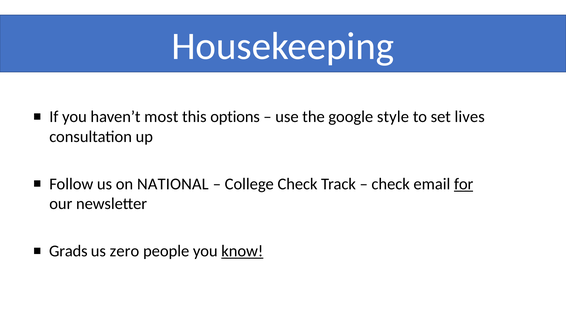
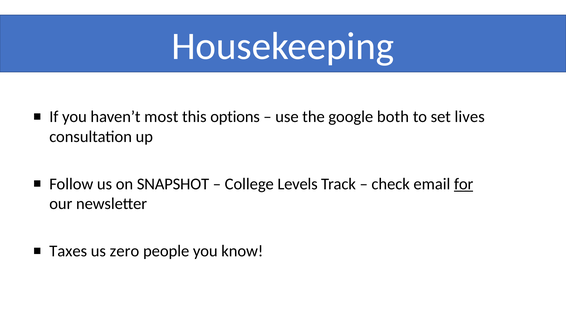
style: style -> both
NATIONAL: NATIONAL -> SNAPSHOT
College Check: Check -> Levels
Grads: Grads -> Taxes
know underline: present -> none
